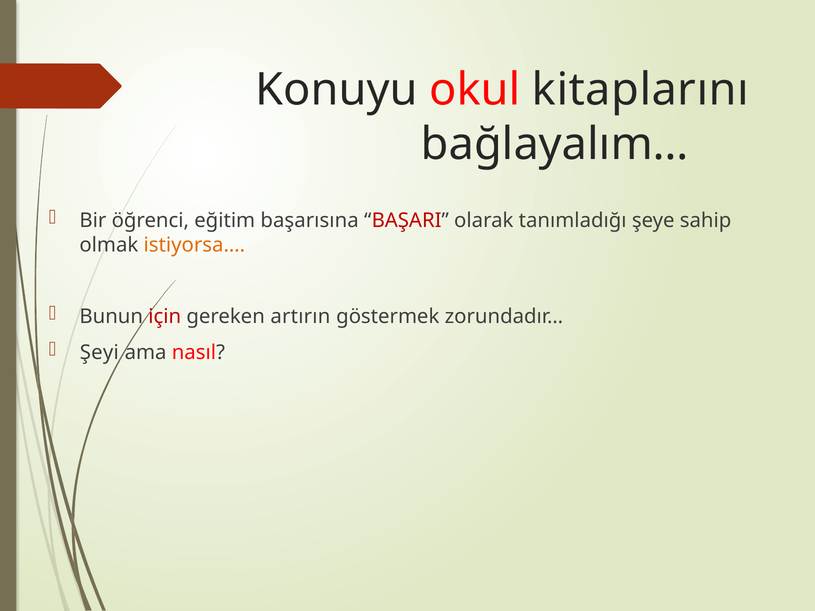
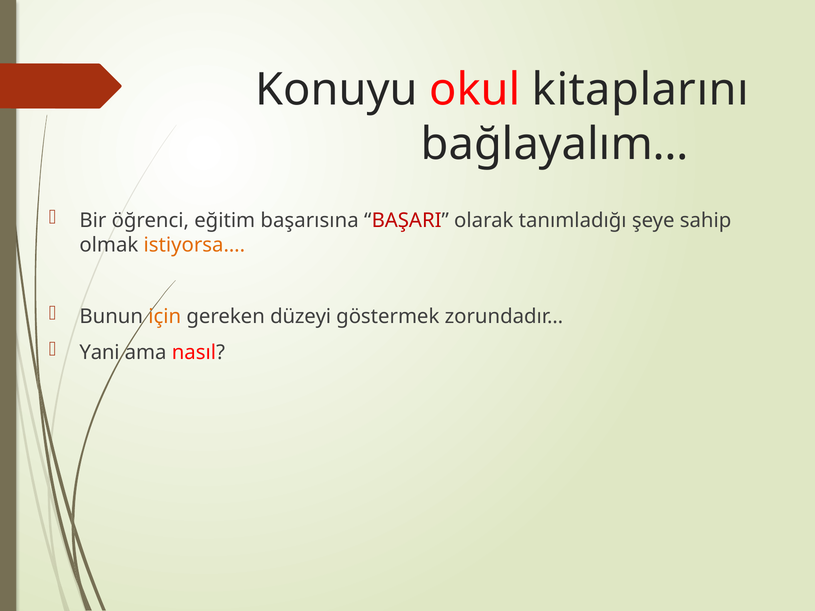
için colour: red -> orange
artırın: artırın -> düzeyi
Şeyi: Şeyi -> Yani
